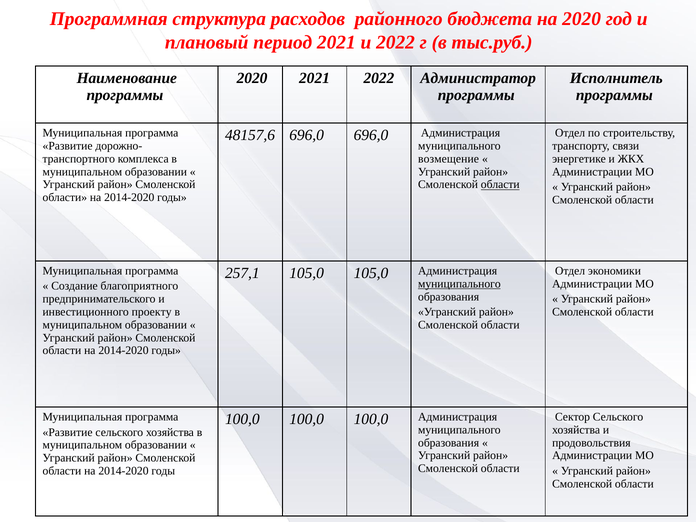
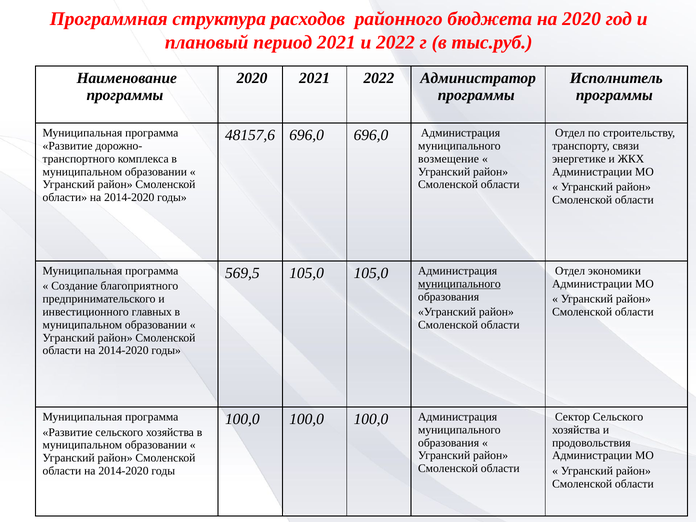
области at (500, 185) underline: present -> none
257,1: 257,1 -> 569,5
проекту: проекту -> главных
